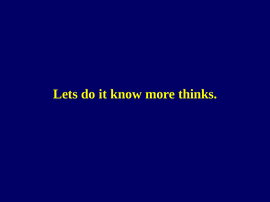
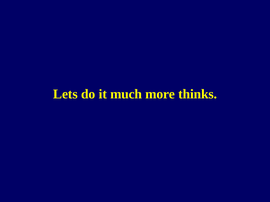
know: know -> much
